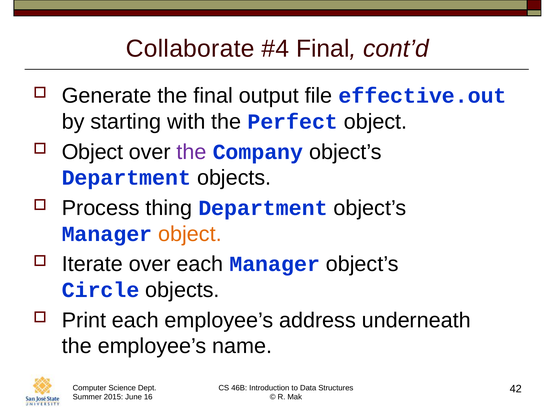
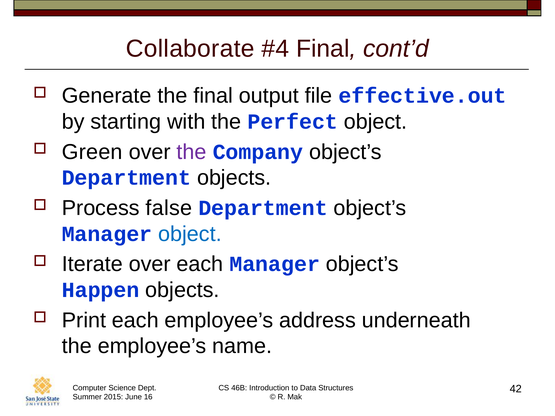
Object at (92, 152): Object -> Green
thing: thing -> false
object at (190, 234) colour: orange -> blue
Circle: Circle -> Happen
